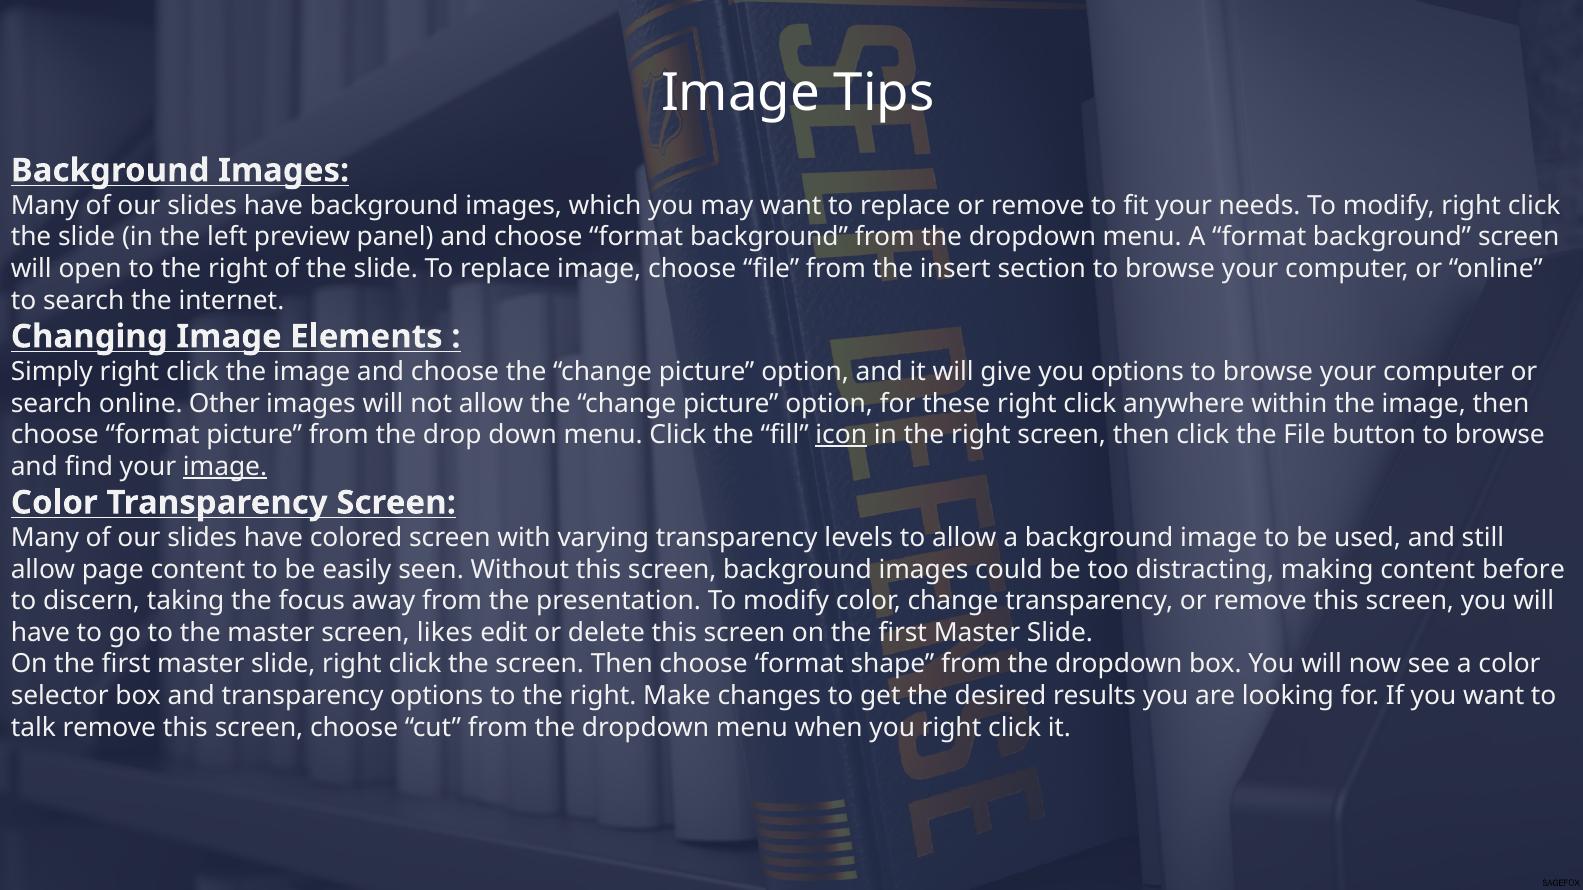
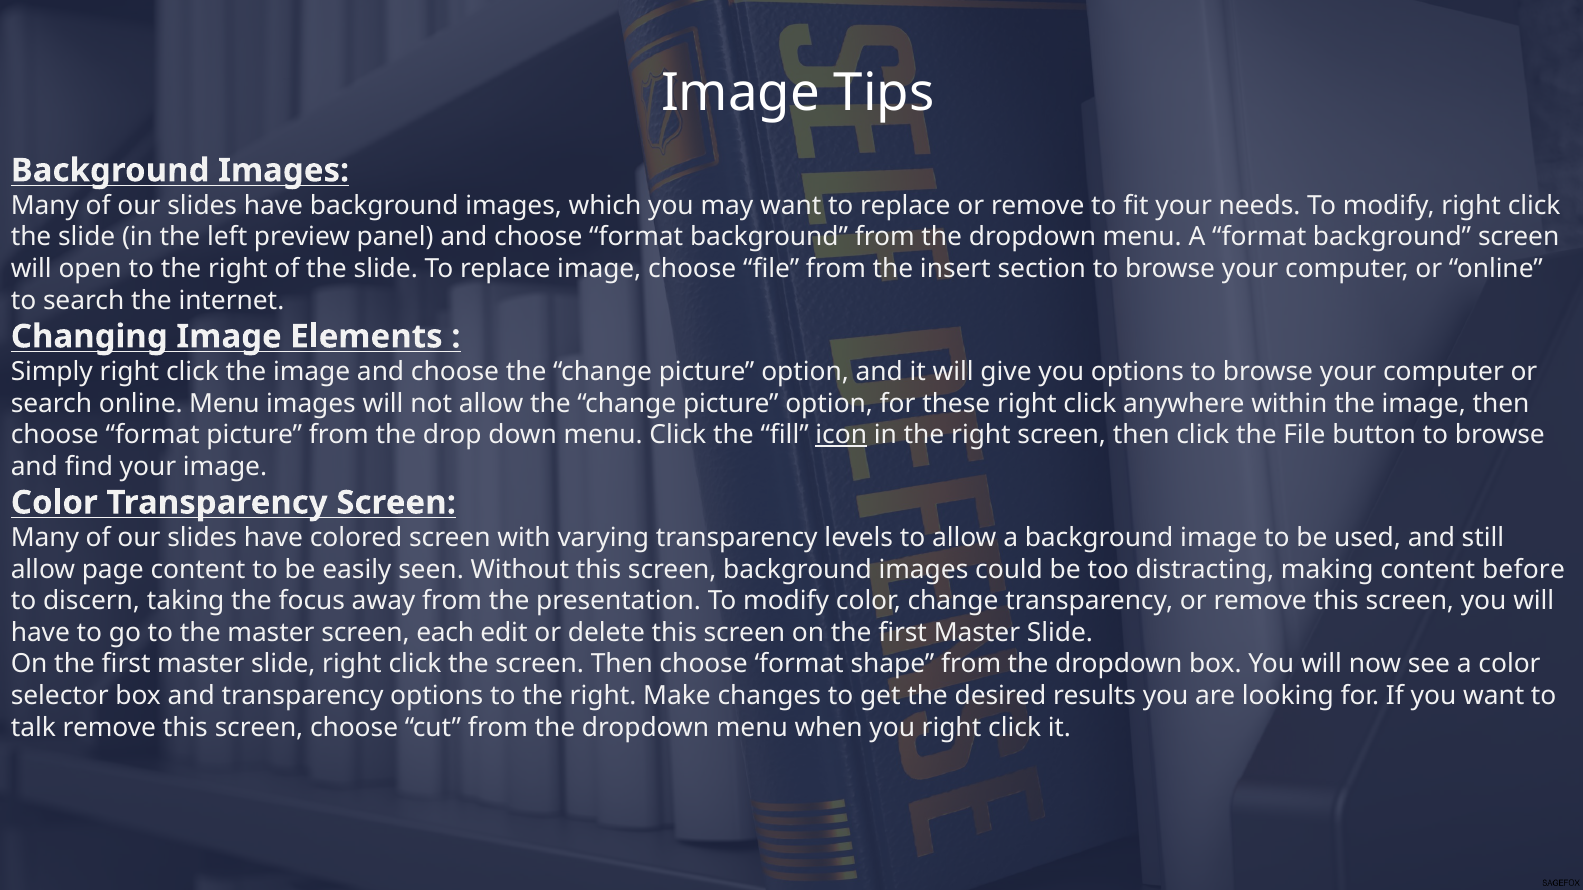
online Other: Other -> Menu
image at (225, 467) underline: present -> none
likes: likes -> each
